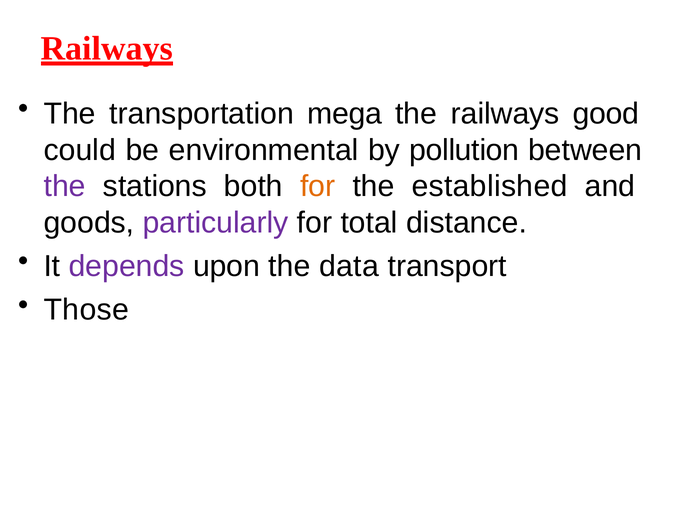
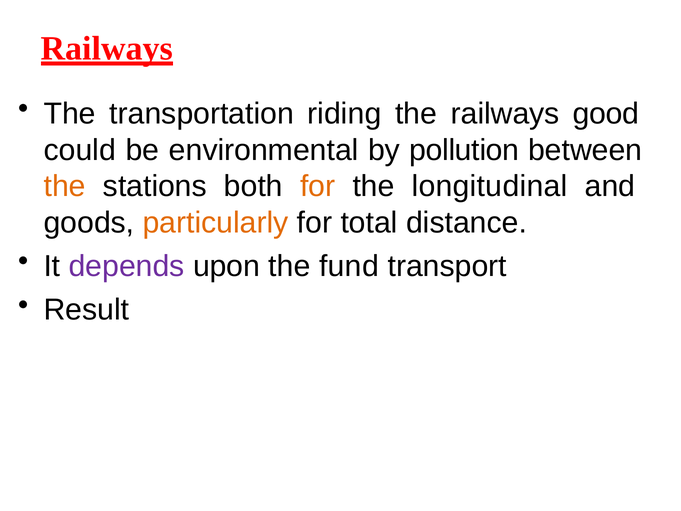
mega: mega -> riding
the at (65, 186) colour: purple -> orange
established: established -> longitudinal
particularly colour: purple -> orange
data: data -> fund
Those: Those -> Result
